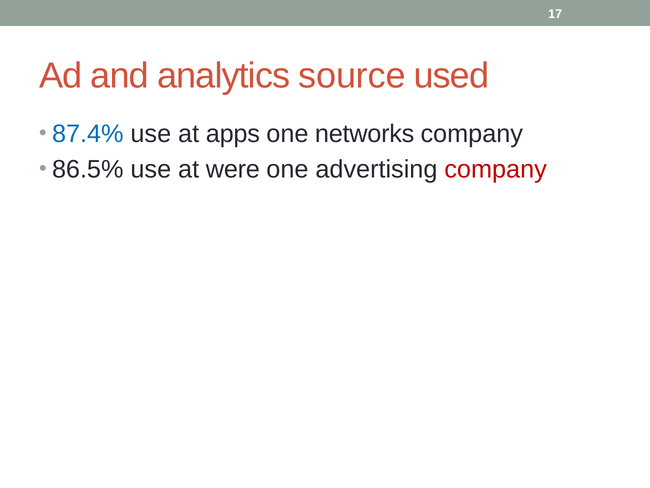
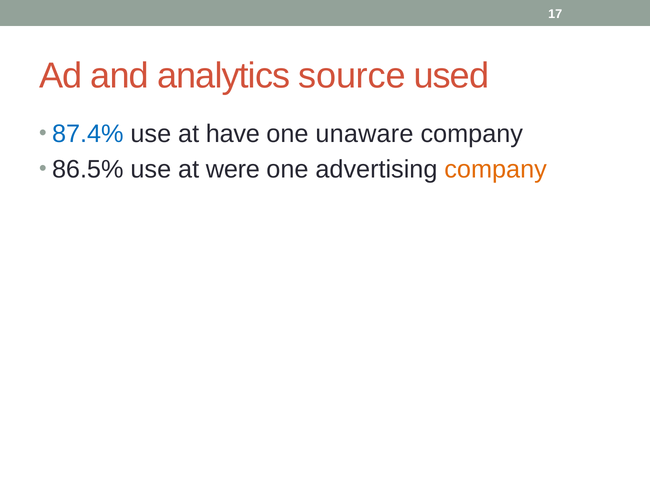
apps: apps -> have
networks: networks -> unaware
company at (496, 169) colour: red -> orange
